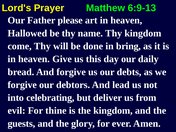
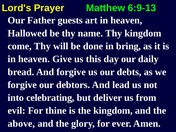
please: please -> guests
guests: guests -> above
